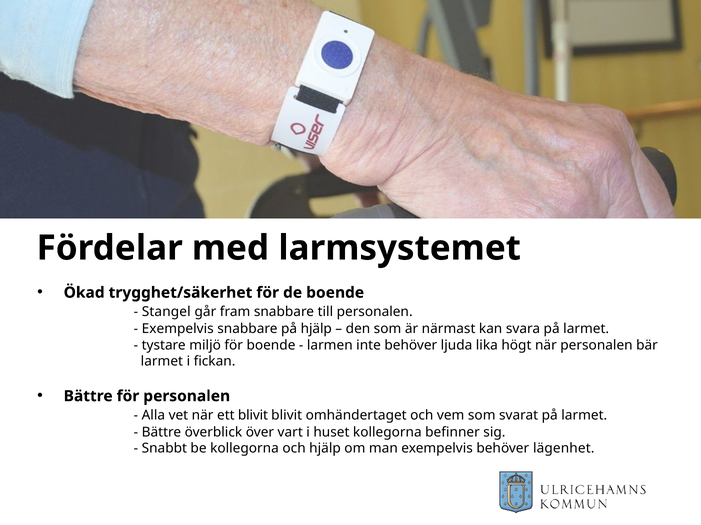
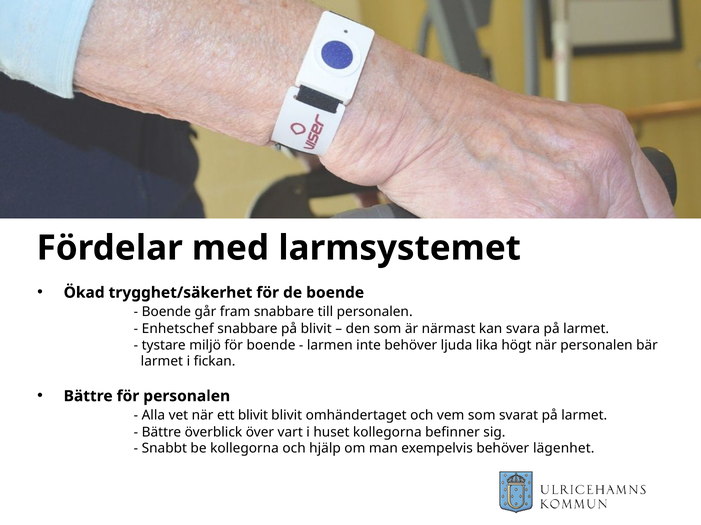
Stangel at (166, 312): Stangel -> Boende
Exempelvis at (178, 329): Exempelvis -> Enhetschef
på hjälp: hjälp -> blivit
